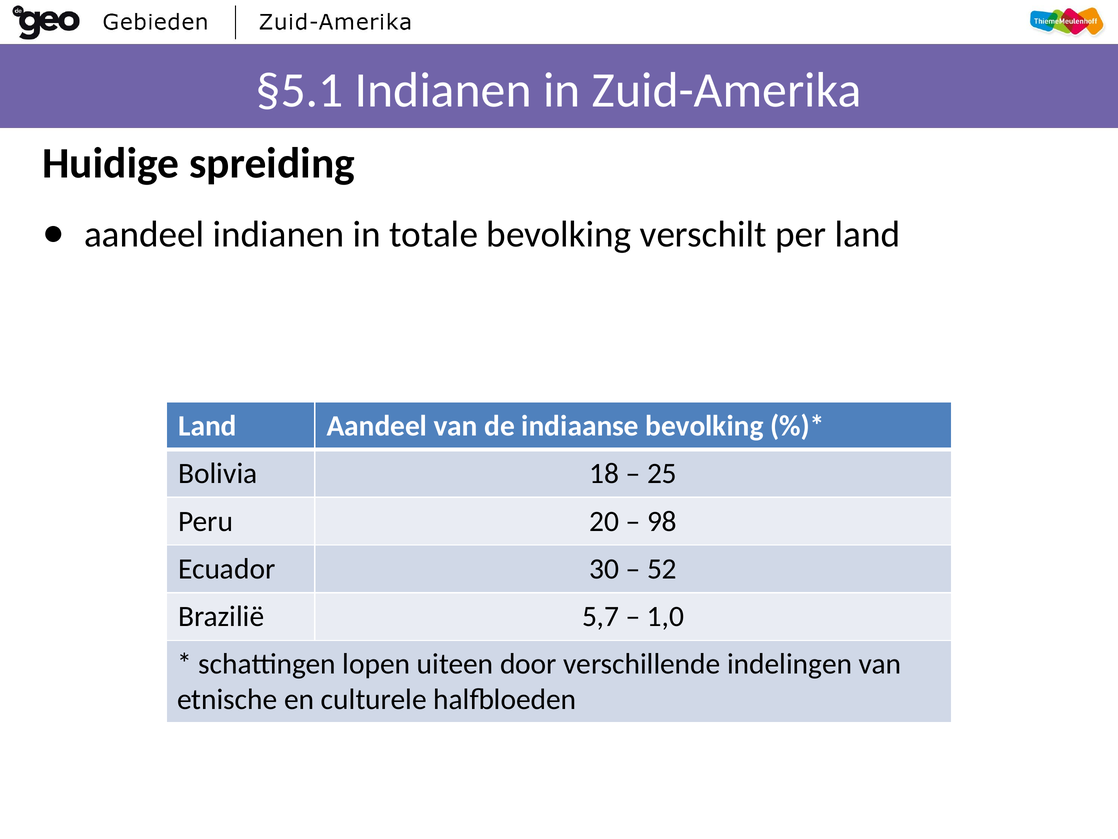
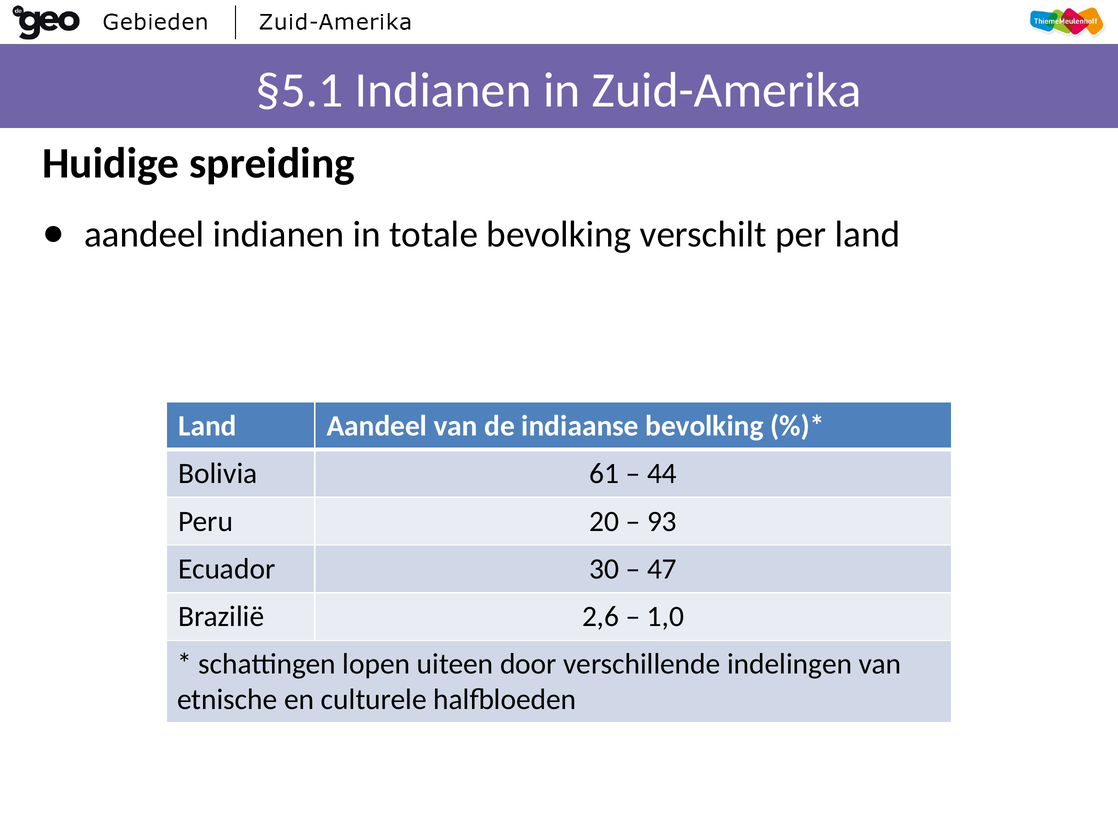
18: 18 -> 61
25: 25 -> 44
98: 98 -> 93
52: 52 -> 47
5,7: 5,7 -> 2,6
